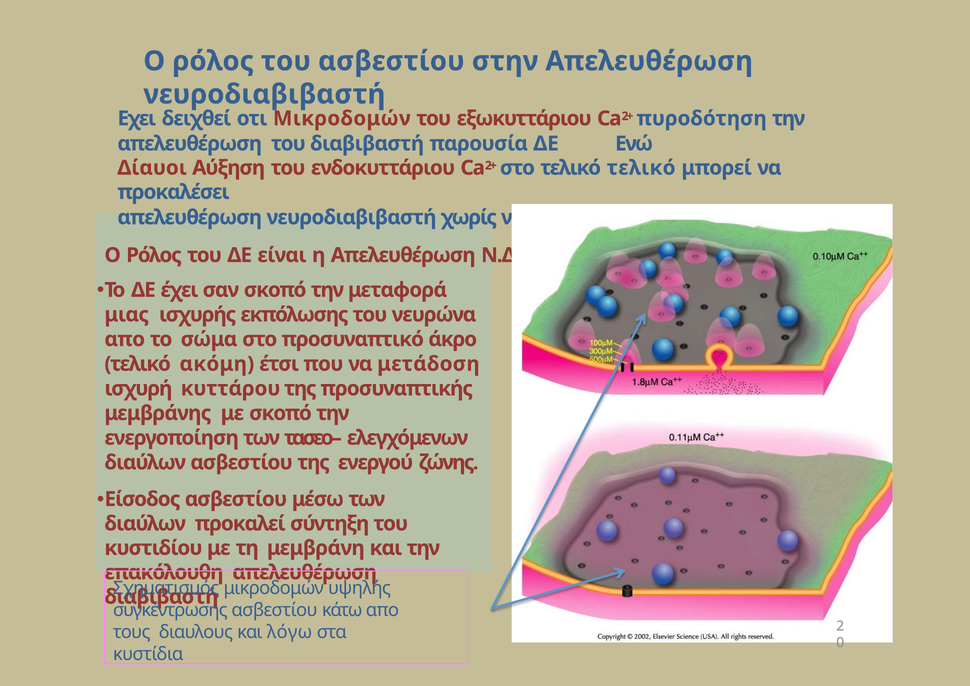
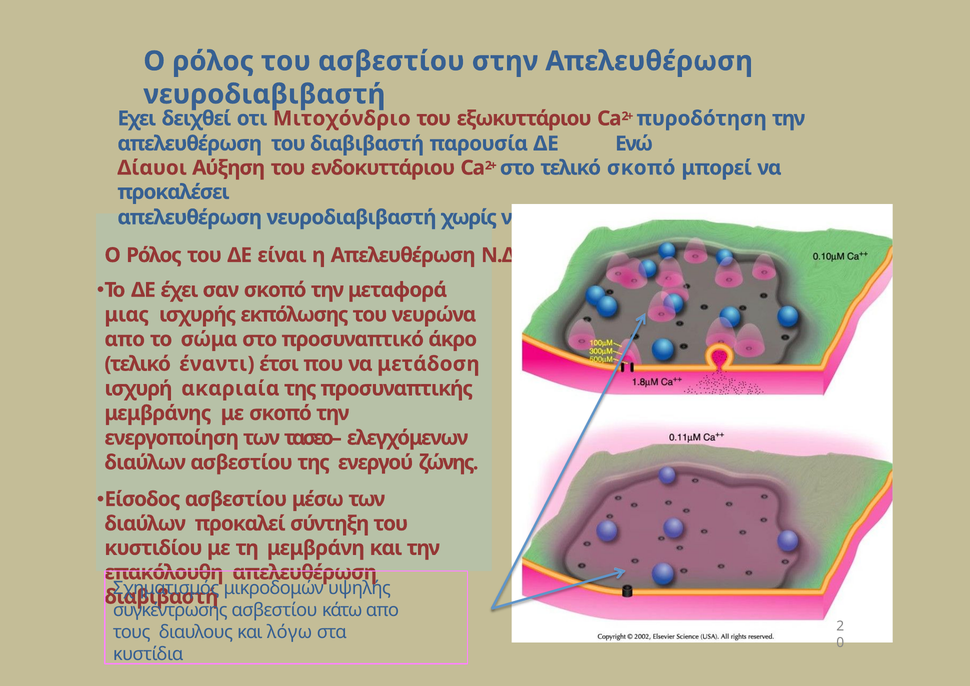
οτι Μικροδομών: Μικροδομών -> Μιτοχόνδριο
τελικό τελικό: τελικό -> σκοπό
ακόμη: ακόμη -> έναντι
κυττάρου: κυττάρου -> ακαριαία
